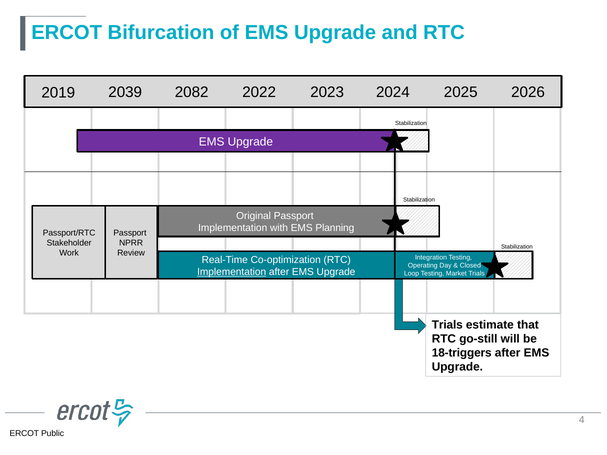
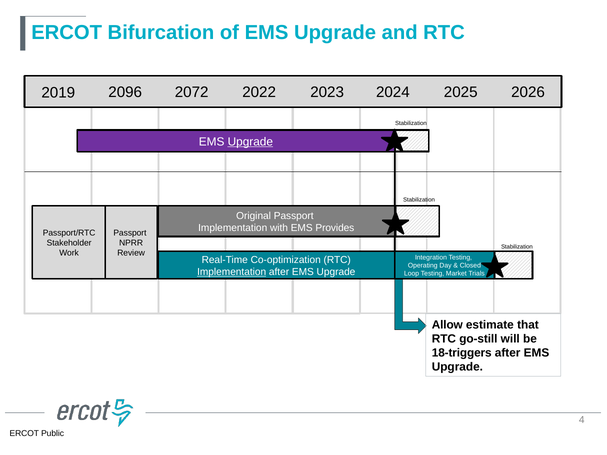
2082: 2082 -> 2072
2039: 2039 -> 2096
Upgrade at (250, 142) underline: none -> present
Planning: Planning -> Provides
Trials at (447, 325): Trials -> Allow
